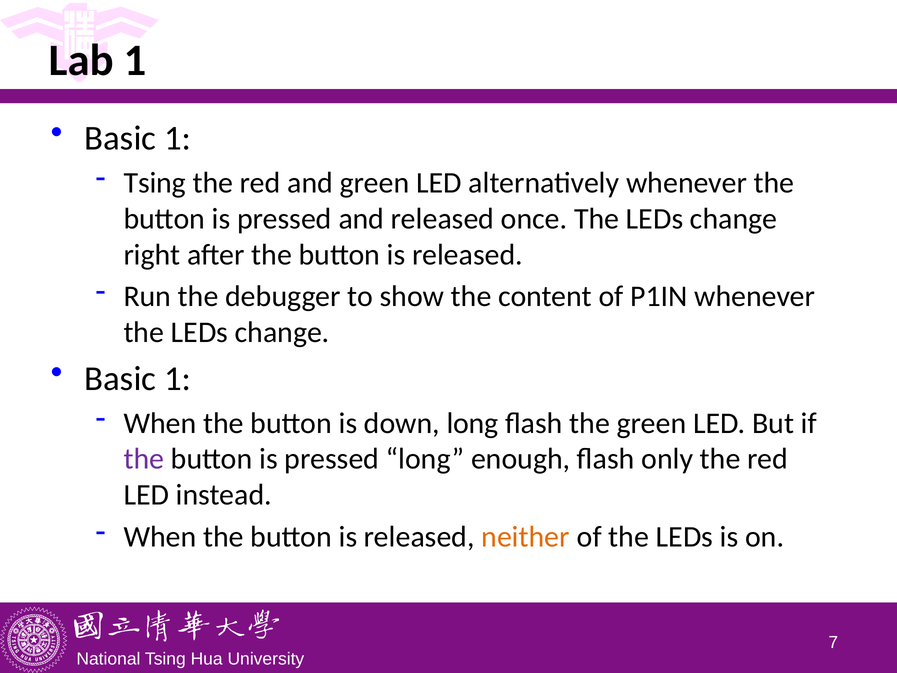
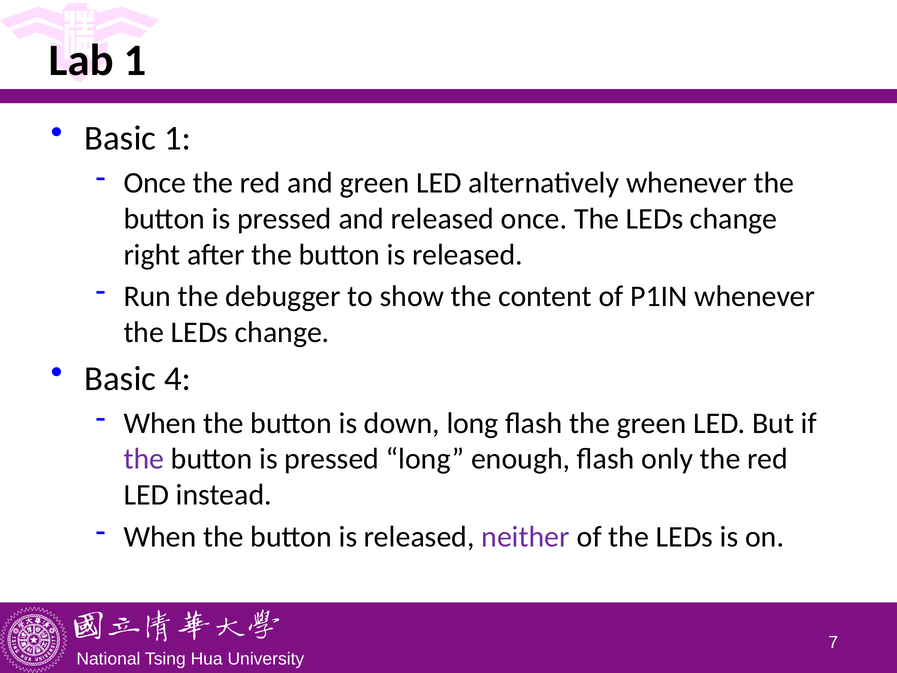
Tsing at (155, 183): Tsing -> Once
1 at (178, 378): 1 -> 4
neither colour: orange -> purple
